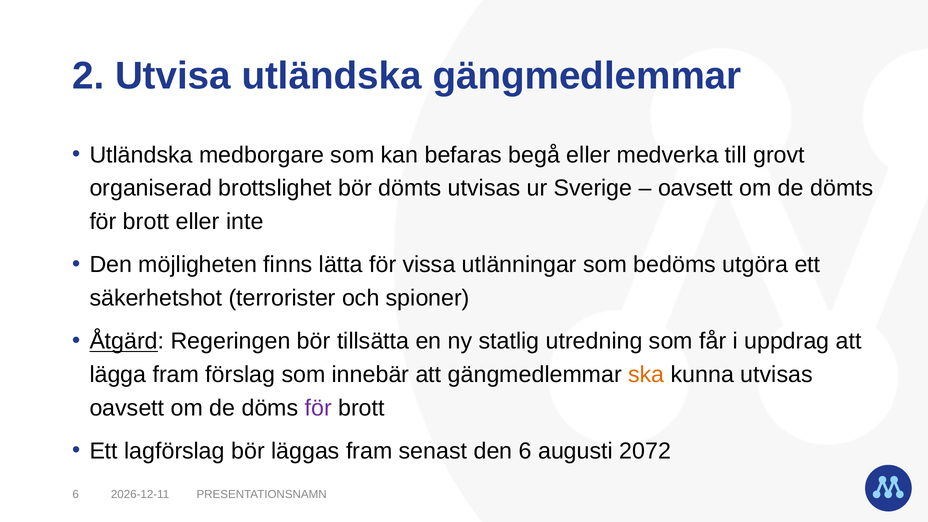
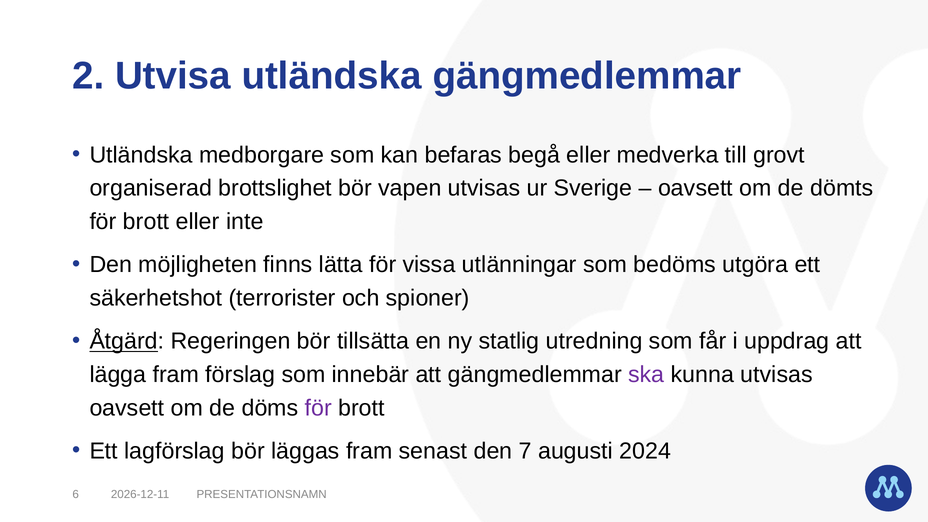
bör dömts: dömts -> vapen
ska colour: orange -> purple
den 6: 6 -> 7
2072: 2072 -> 2024
